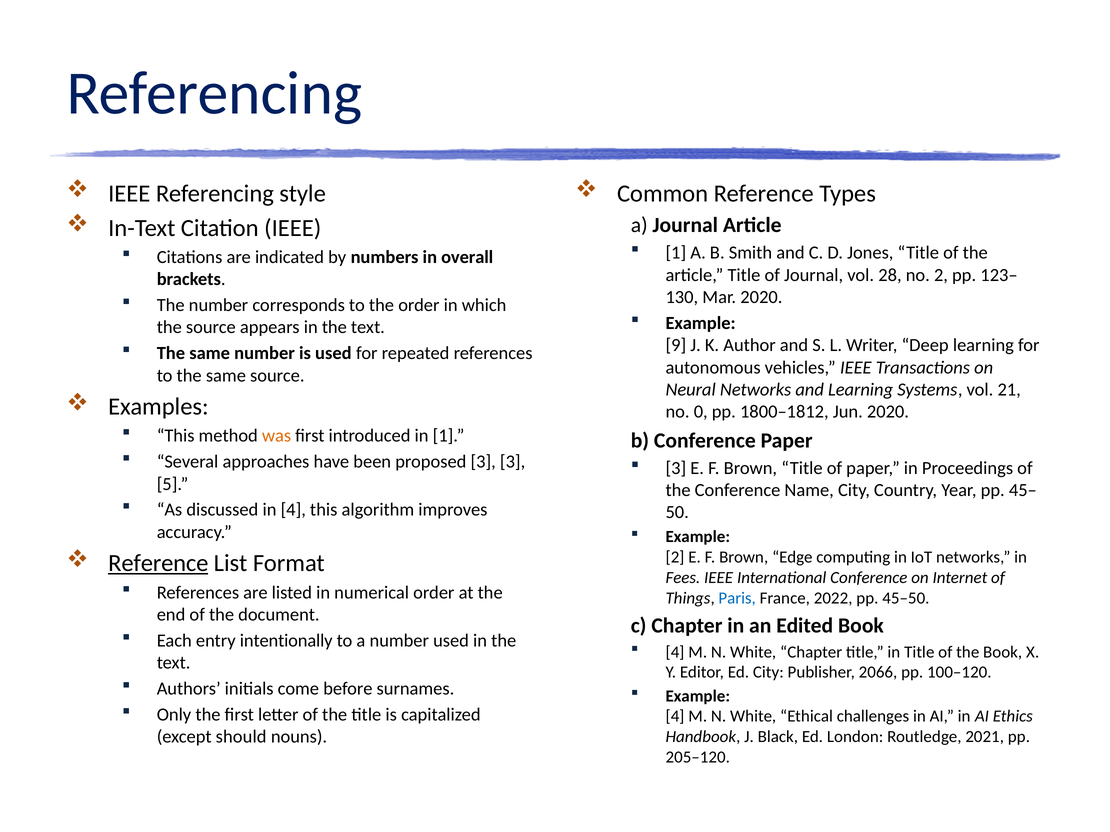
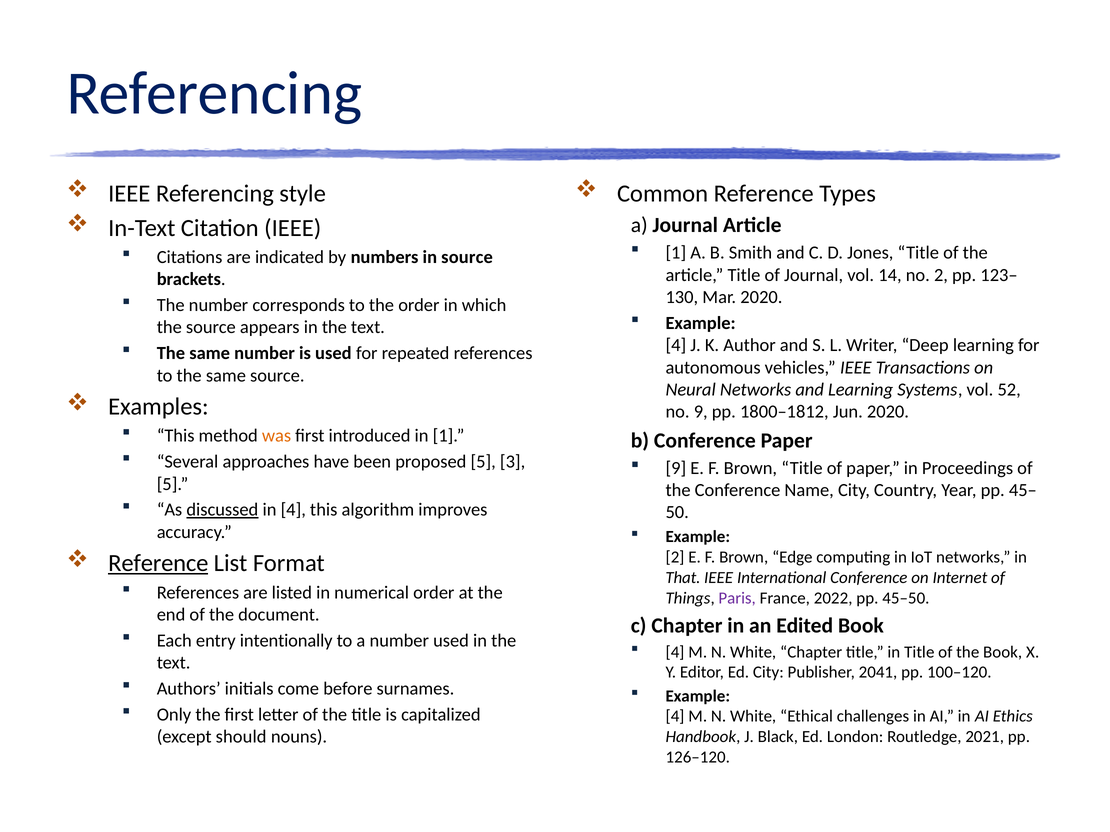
in overall: overall -> source
28: 28 -> 14
9 at (676, 345): 9 -> 4
21: 21 -> 52
no 0: 0 -> 9
proposed 3: 3 -> 5
3 at (676, 468): 3 -> 9
discussed underline: none -> present
Fees: Fees -> That
Paris colour: blue -> purple
2066: 2066 -> 2041
205–120: 205–120 -> 126–120
